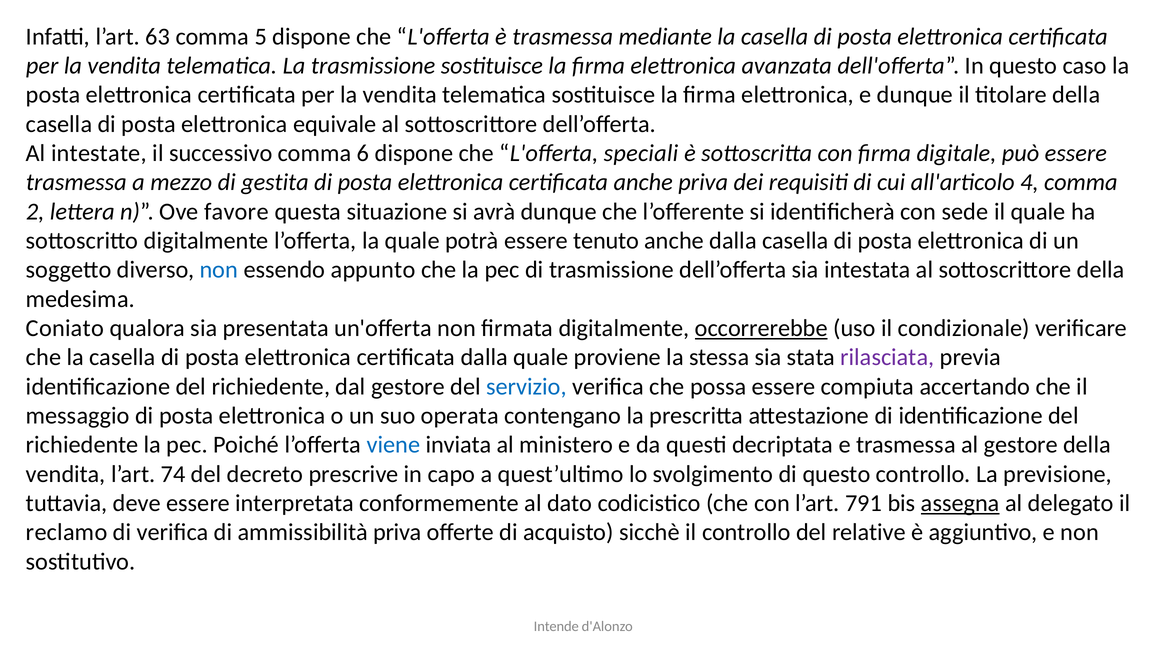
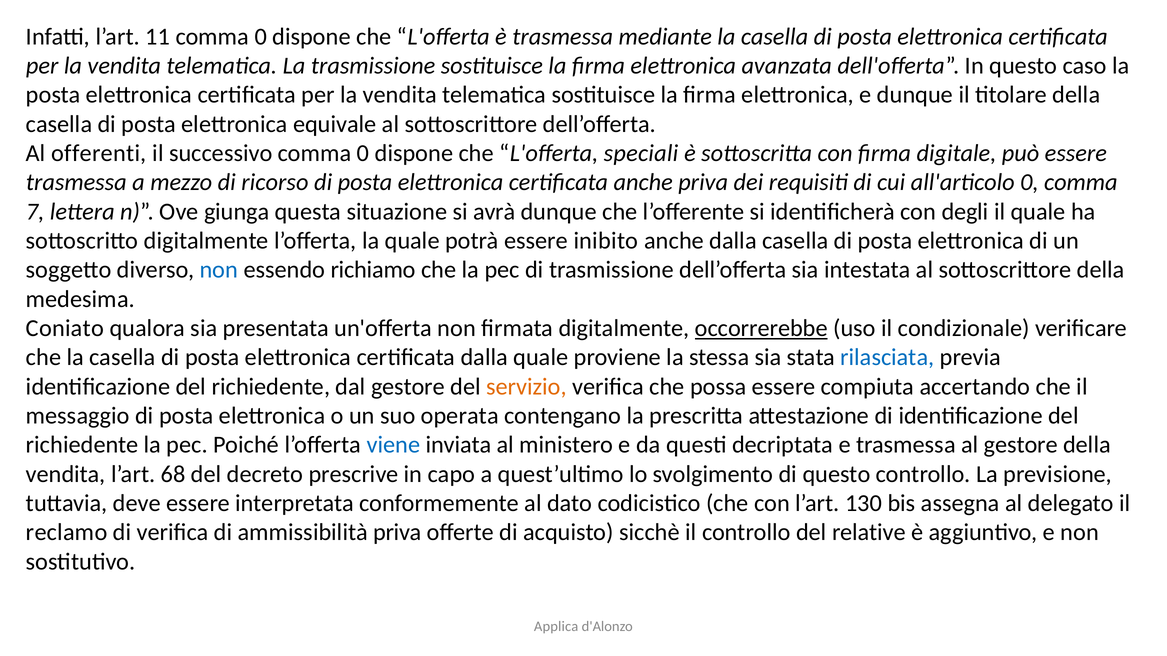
63: 63 -> 11
5 at (261, 37): 5 -> 0
intestate: intestate -> offerenti
successivo comma 6: 6 -> 0
gestita: gestita -> ricorso
all'articolo 4: 4 -> 0
2: 2 -> 7
favore: favore -> giunga
sede: sede -> degli
tenuto: tenuto -> inibito
appunto: appunto -> richiamo
rilasciata colour: purple -> blue
servizio colour: blue -> orange
74: 74 -> 68
791: 791 -> 130
assegna underline: present -> none
Intende: Intende -> Applica
